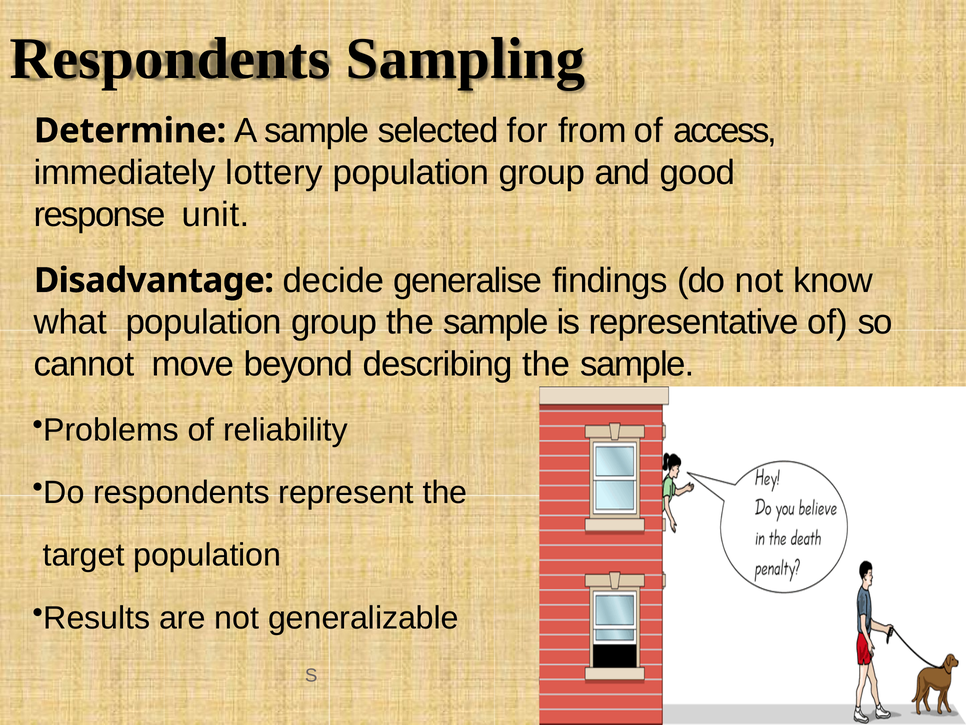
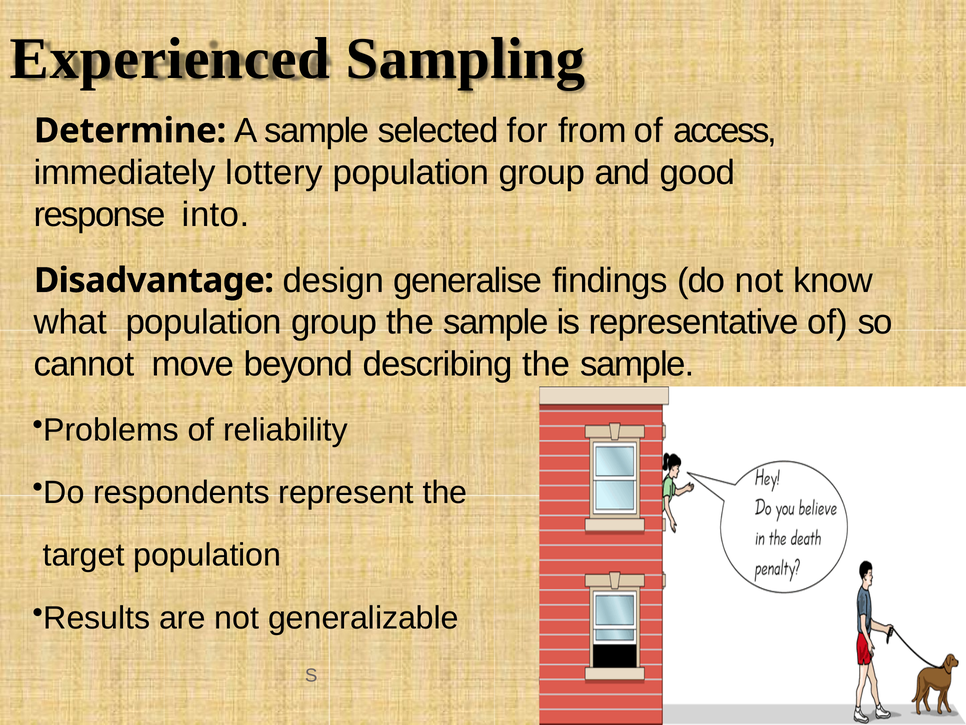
Respondents at (170, 59): Respondents -> Experienced
unit: unit -> into
decide: decide -> design
